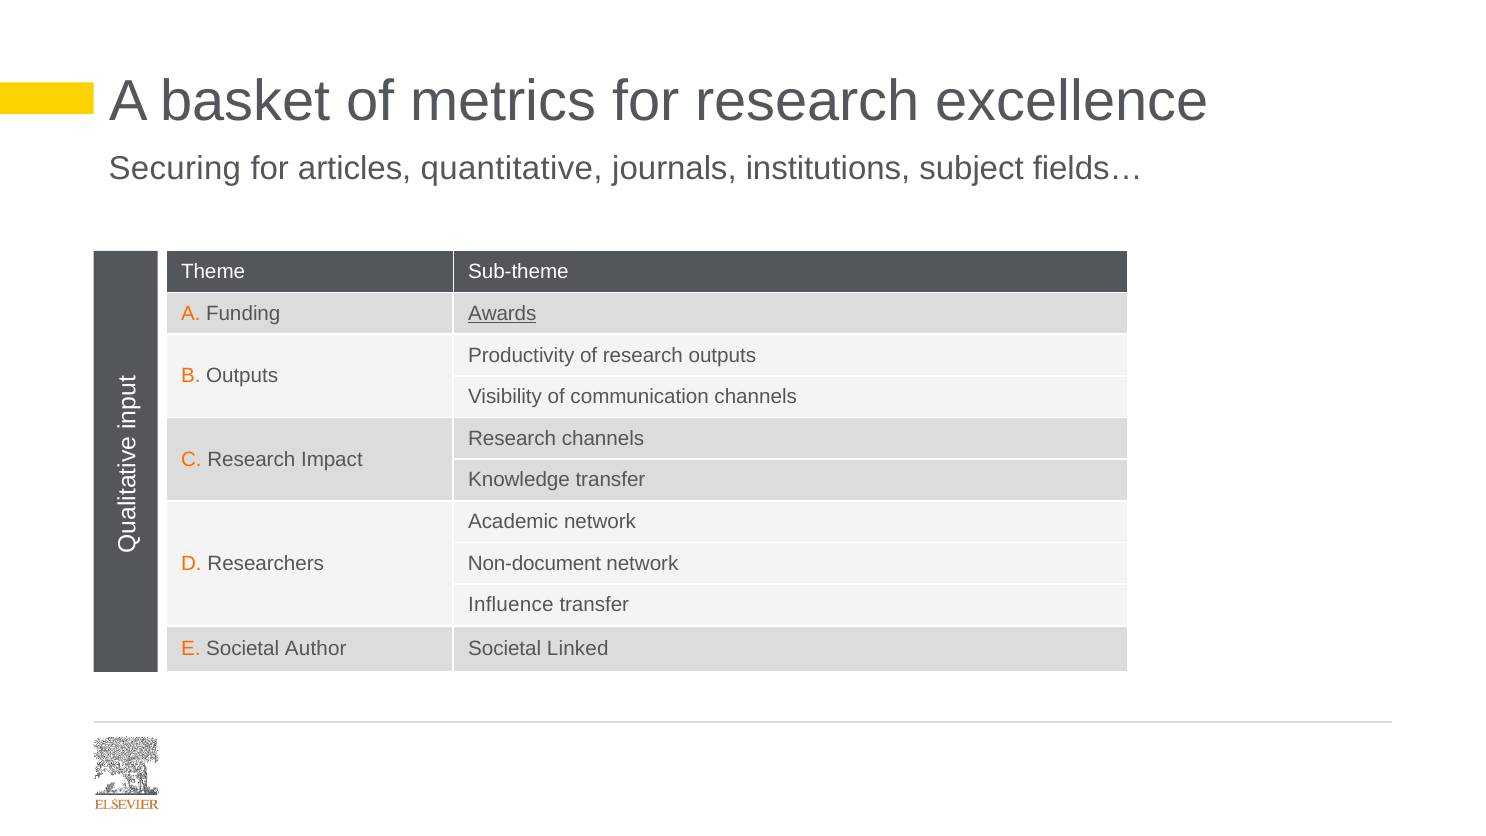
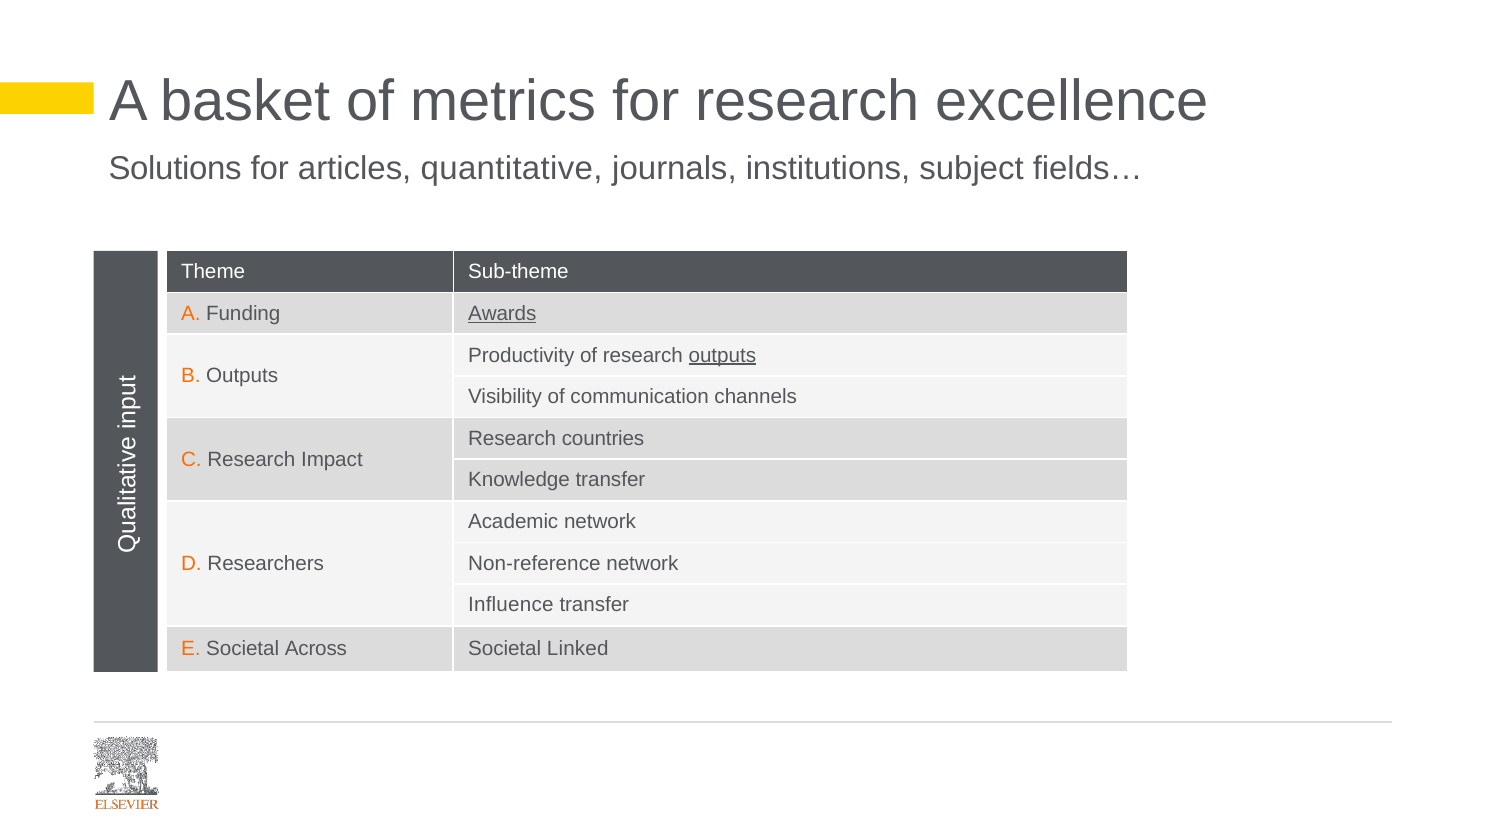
Securing: Securing -> Solutions
outputs at (722, 355) underline: none -> present
Research channels: channels -> countries
Non-document: Non-document -> Non-reference
Author: Author -> Across
